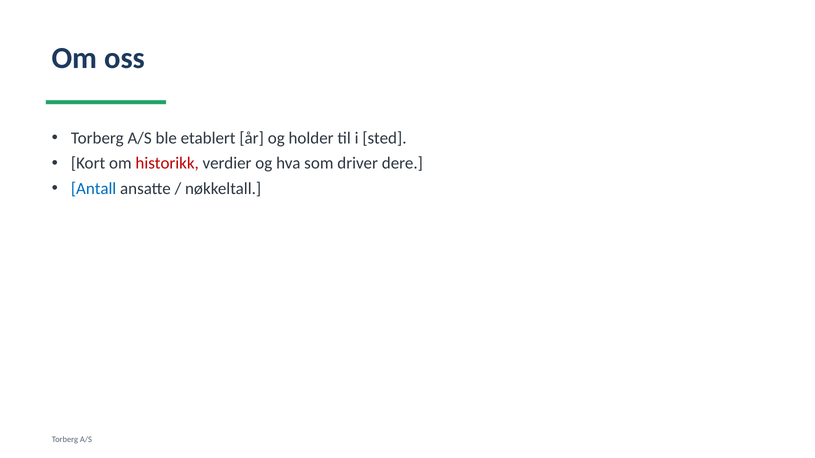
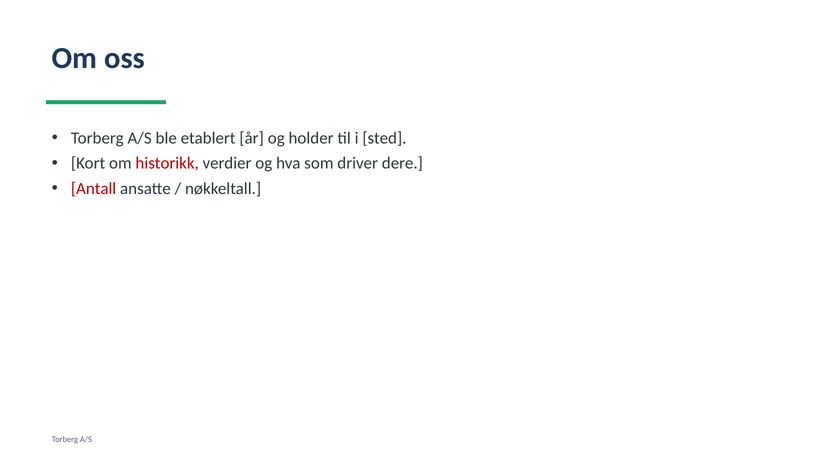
Antall colour: blue -> red
